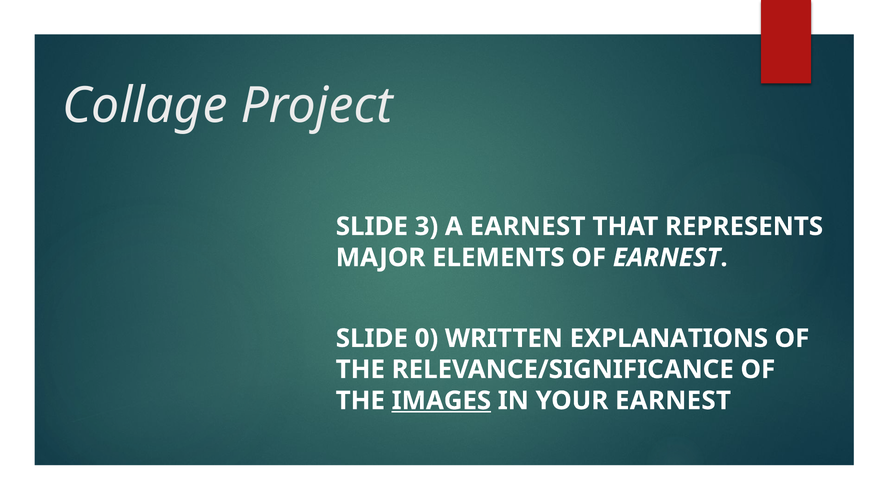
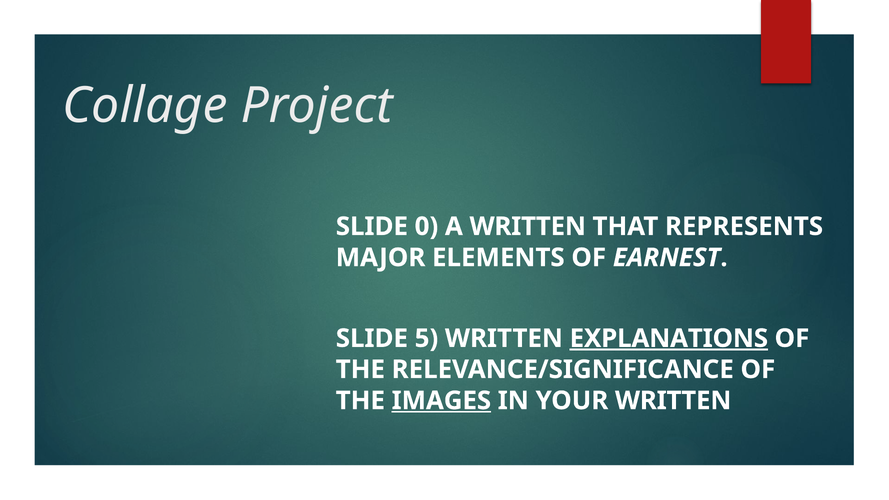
3: 3 -> 0
A EARNEST: EARNEST -> WRITTEN
0: 0 -> 5
EXPLANATIONS underline: none -> present
YOUR EARNEST: EARNEST -> WRITTEN
